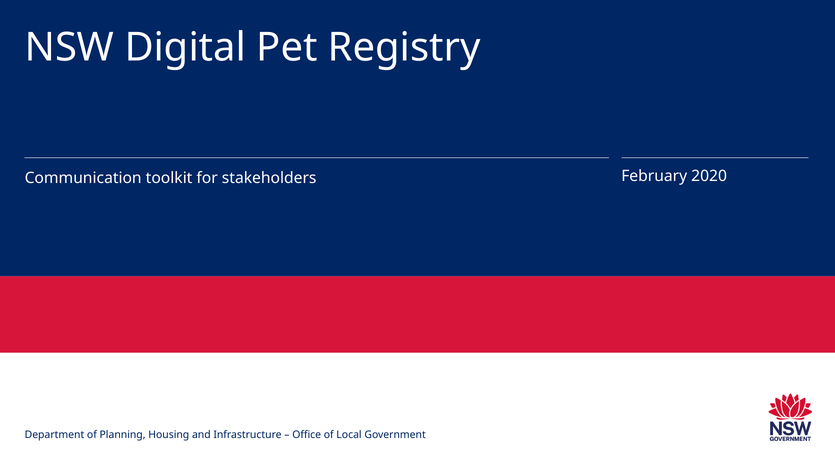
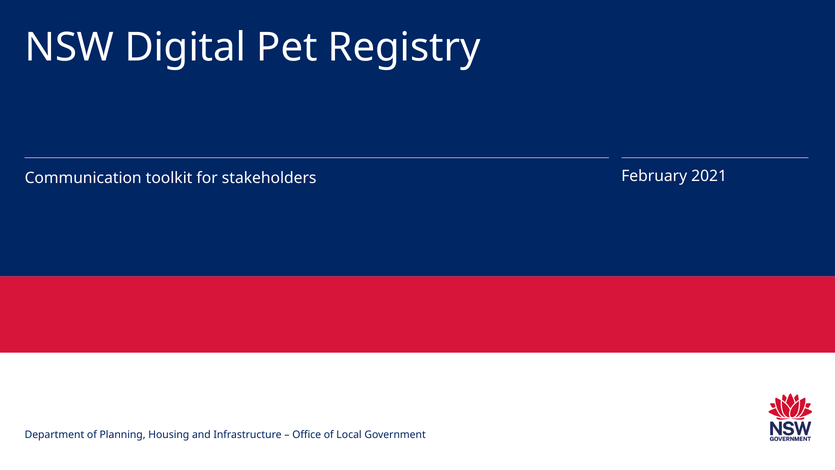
2020: 2020 -> 2021
